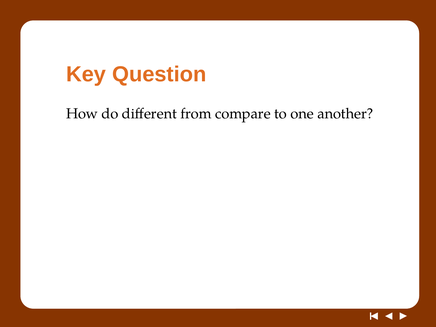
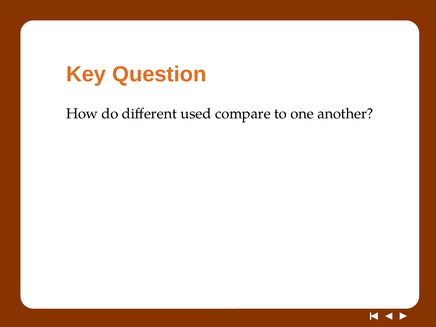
from: from -> used
